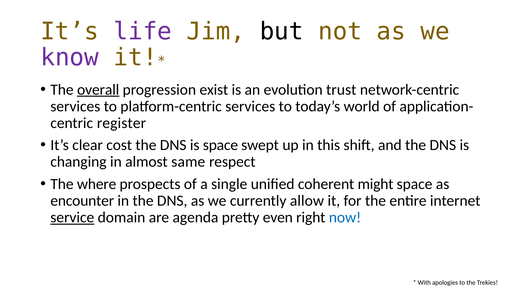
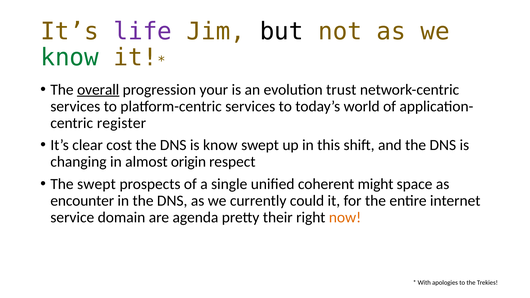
know at (70, 58) colour: purple -> green
exist: exist -> your
is space: space -> know
same: same -> origin
The where: where -> swept
allow: allow -> could
service underline: present -> none
even: even -> their
now colour: blue -> orange
